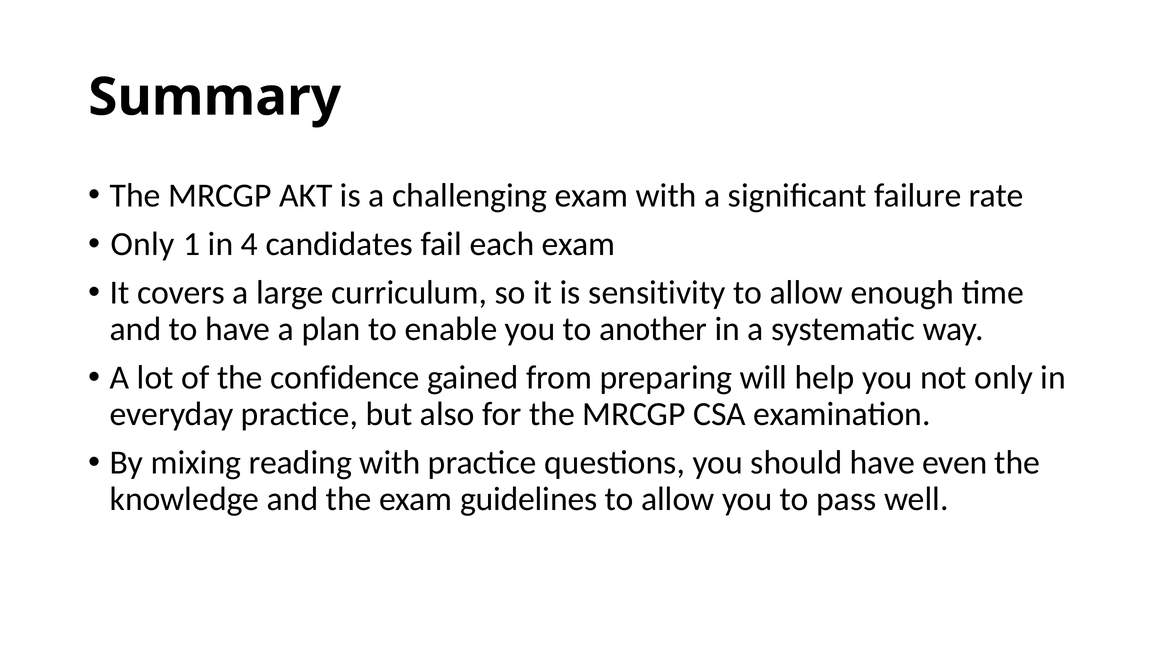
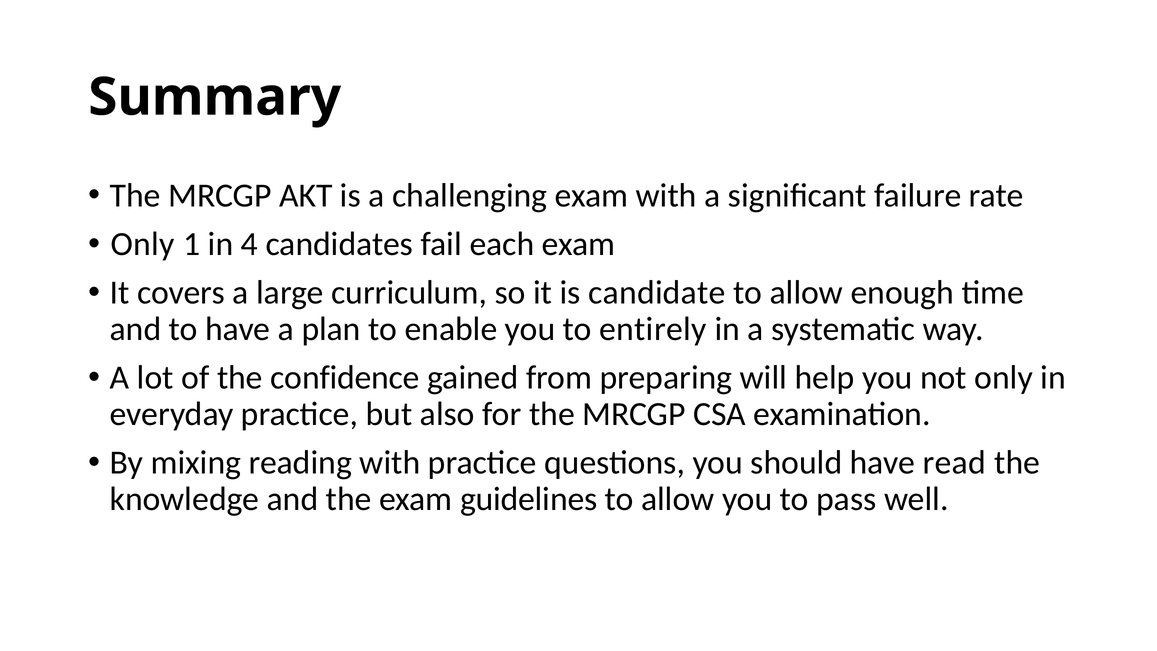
sensitivity: sensitivity -> candidate
another: another -> entirely
even: even -> read
